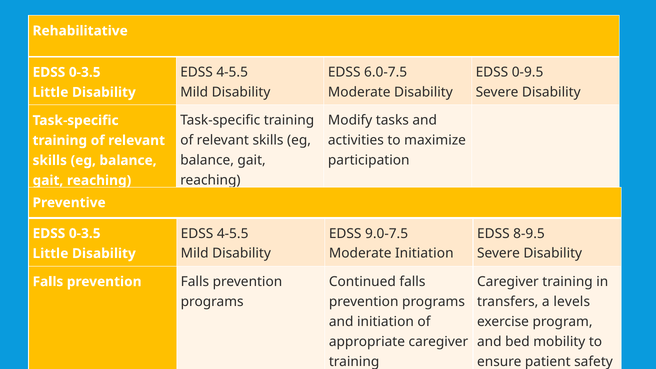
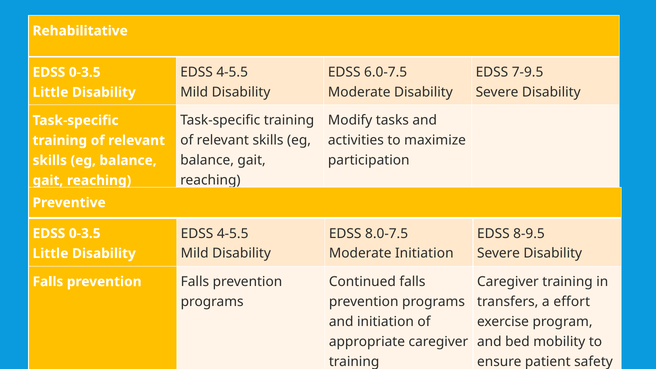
0-9.5: 0-9.5 -> 7-9.5
9.0-7.5: 9.0-7.5 -> 8.0-7.5
a levels: levels -> effort
